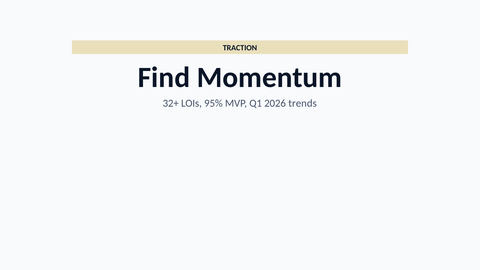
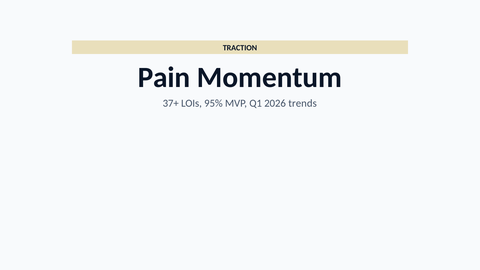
Find: Find -> Pain
32+: 32+ -> 37+
